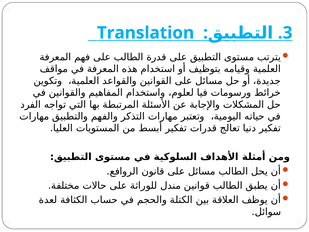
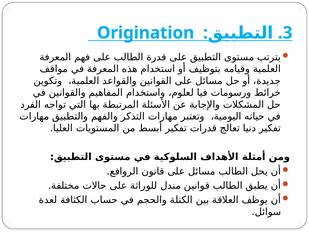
Translation: Translation -> Origination
